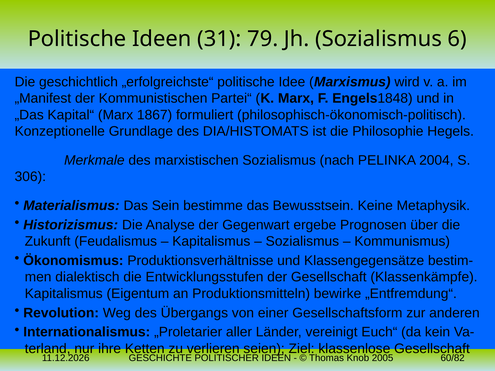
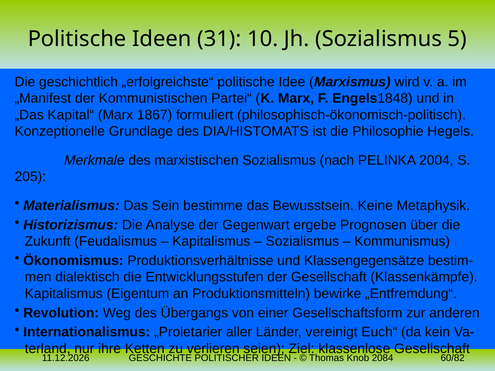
79: 79 -> 10
6: 6 -> 5
306: 306 -> 205
2005: 2005 -> 2084
